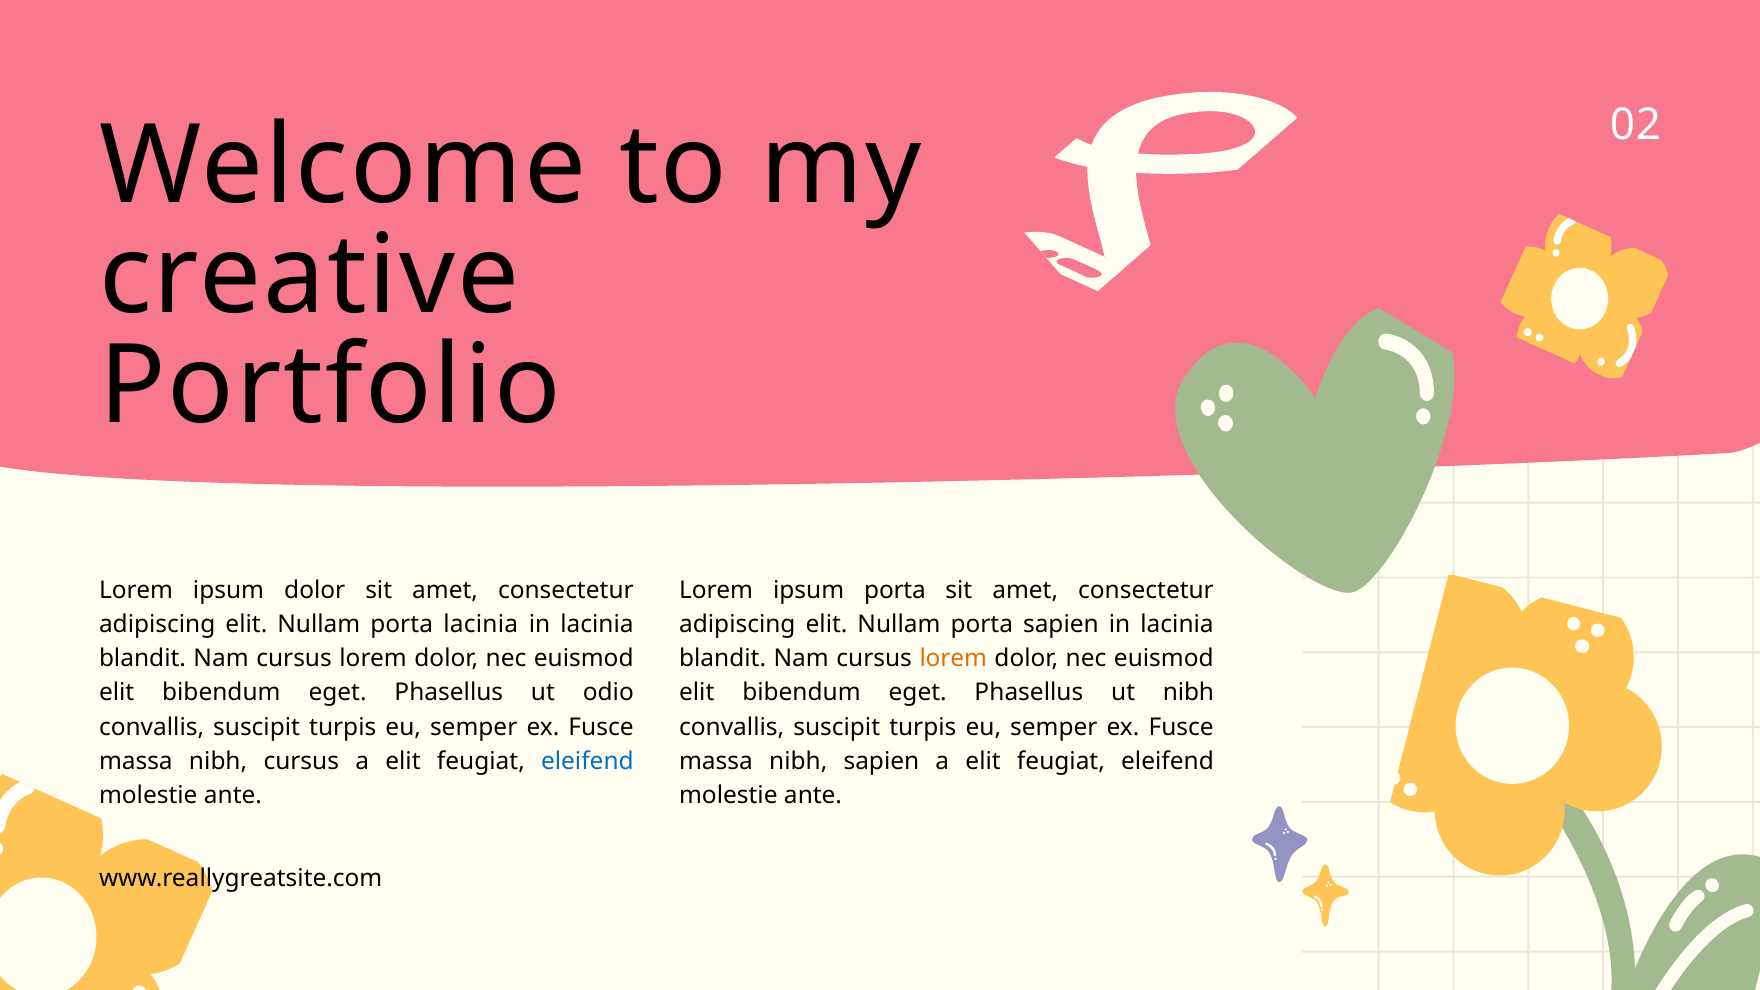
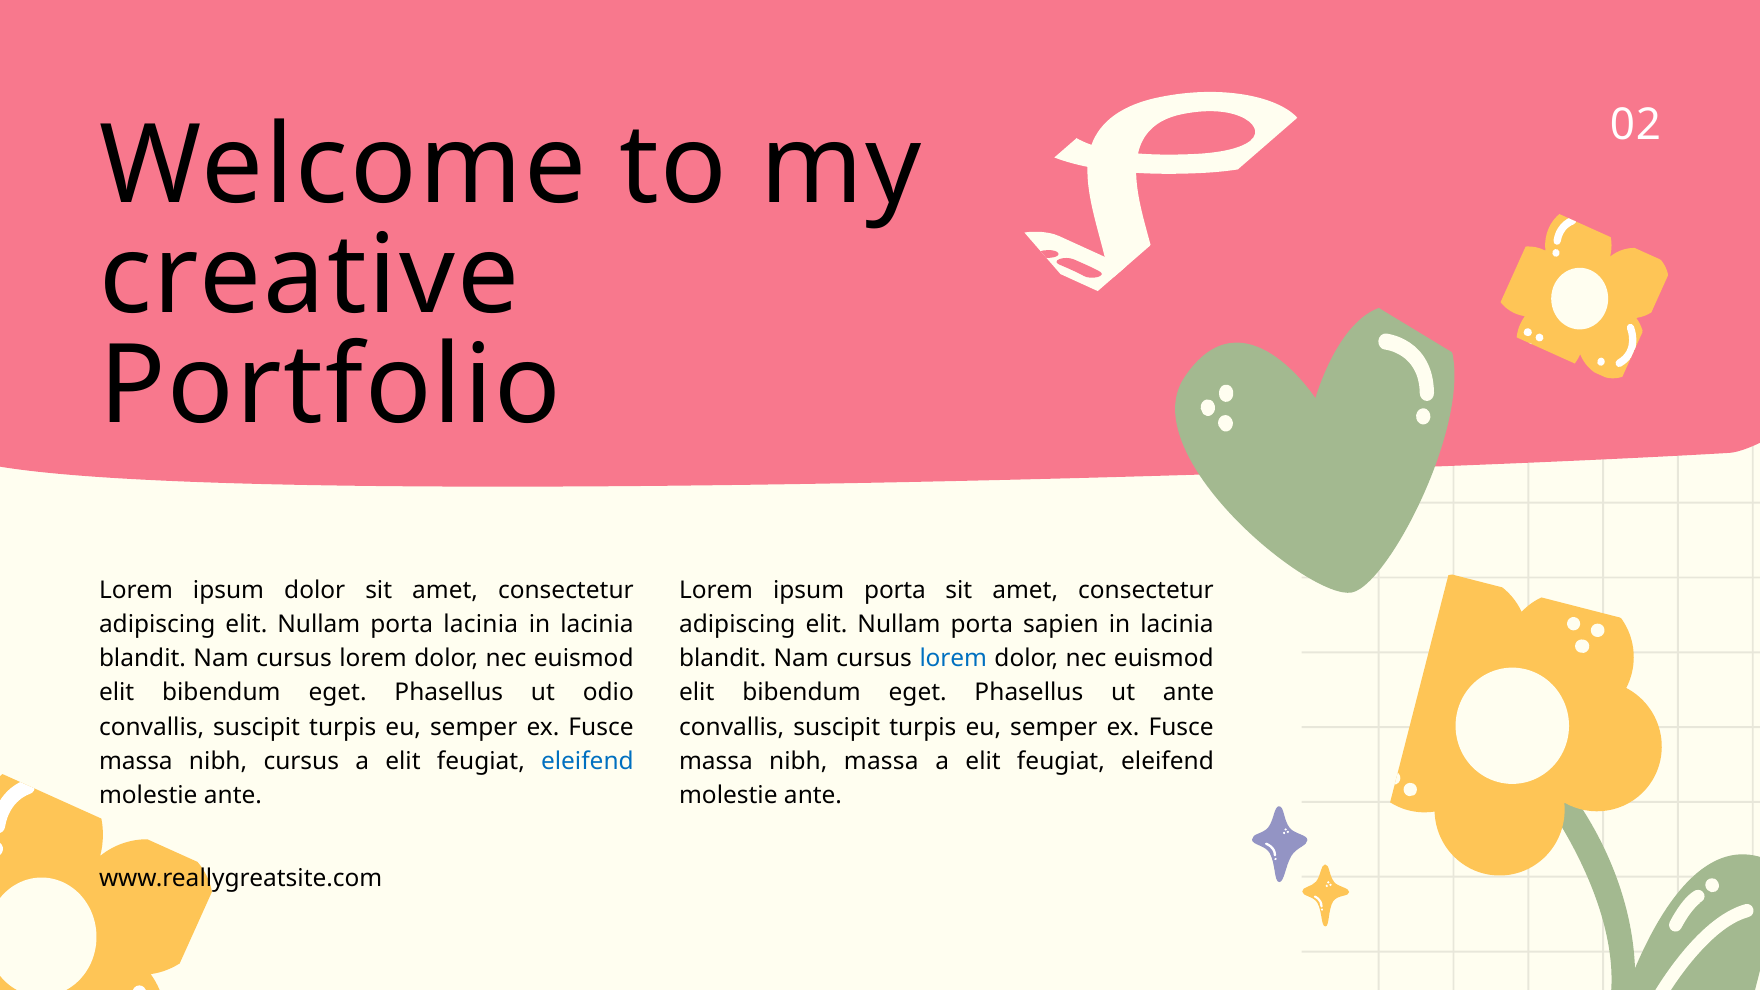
lorem at (953, 659) colour: orange -> blue
ut nibh: nibh -> ante
nibh sapien: sapien -> massa
